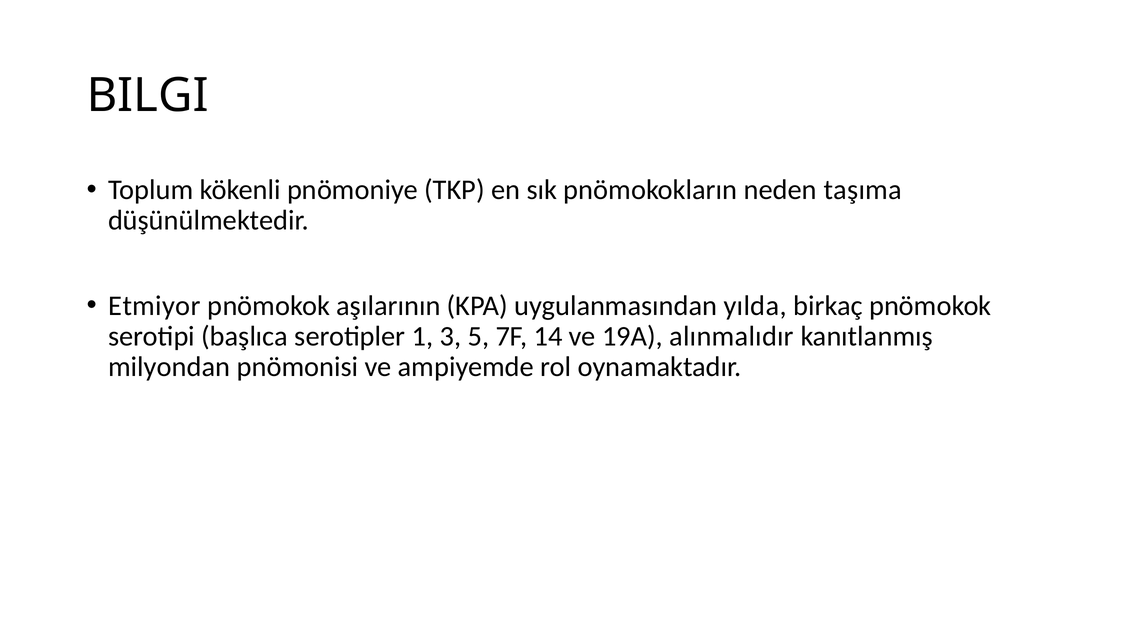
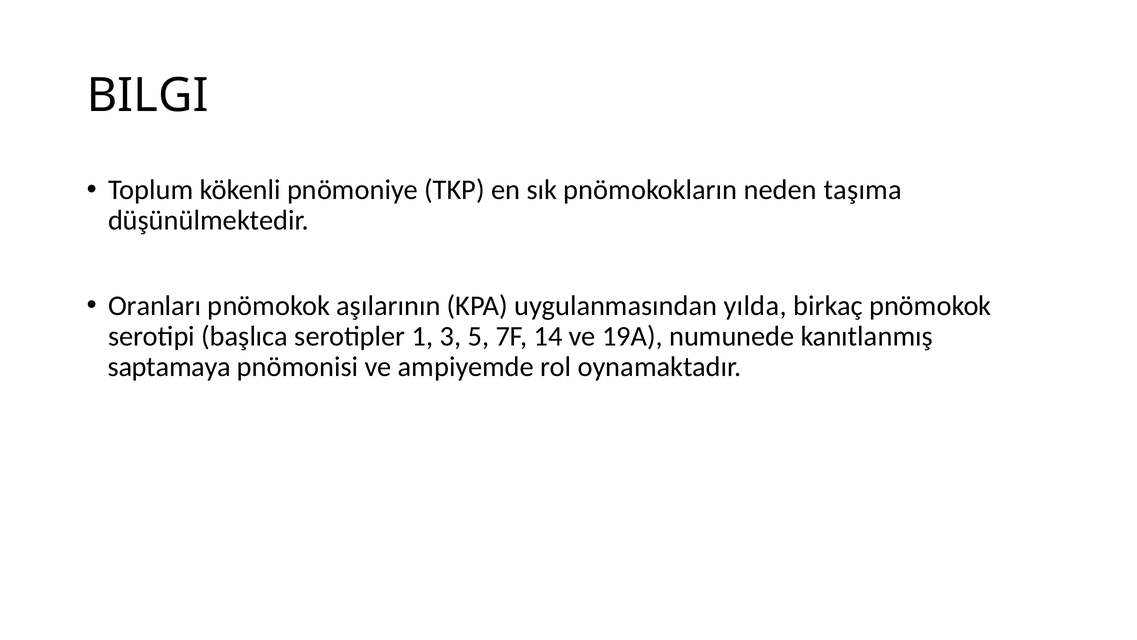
Etmiyor: Etmiyor -> Oranları
alınmalıdır: alınmalıdır -> numunede
milyondan: milyondan -> saptamaya
